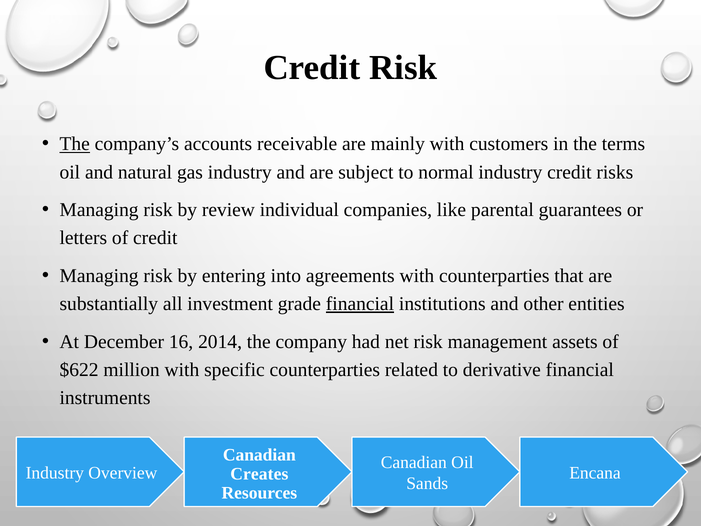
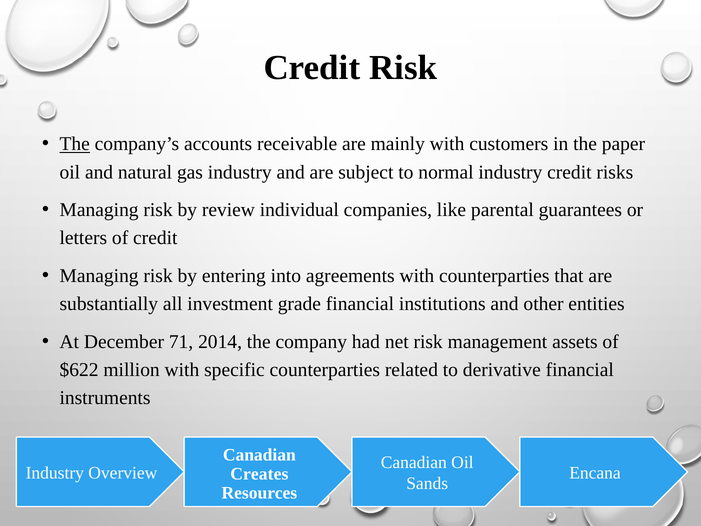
terms: terms -> paper
financial at (360, 304) underline: present -> none
16: 16 -> 71
